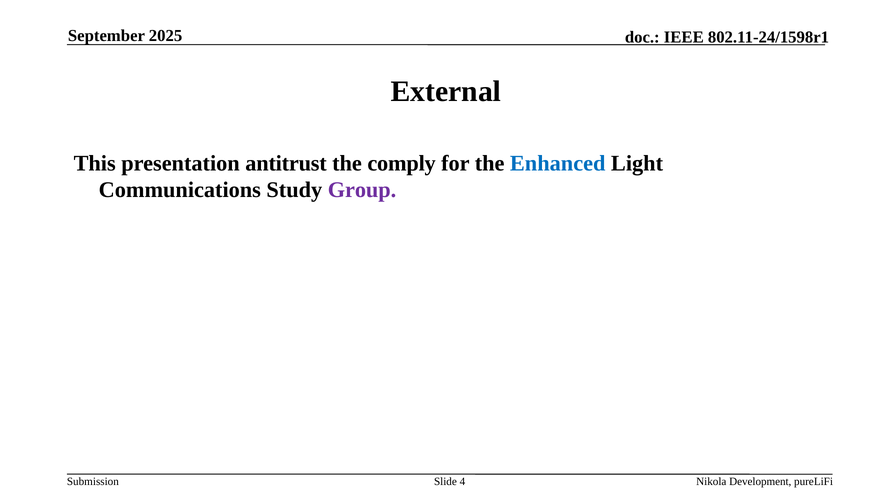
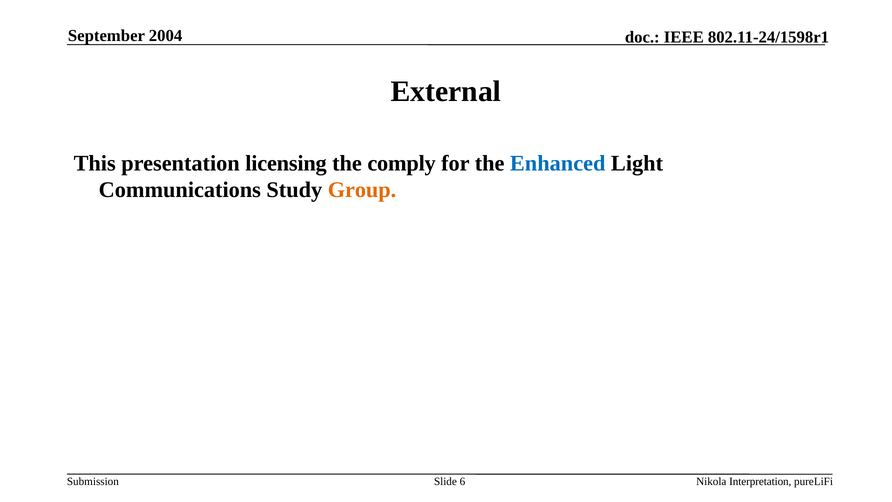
2025: 2025 -> 2004
antitrust: antitrust -> licensing
Group colour: purple -> orange
4: 4 -> 6
Development: Development -> Interpretation
